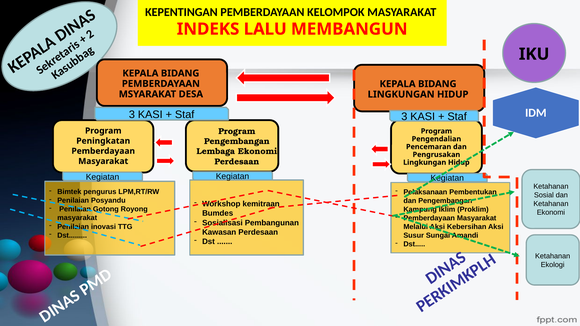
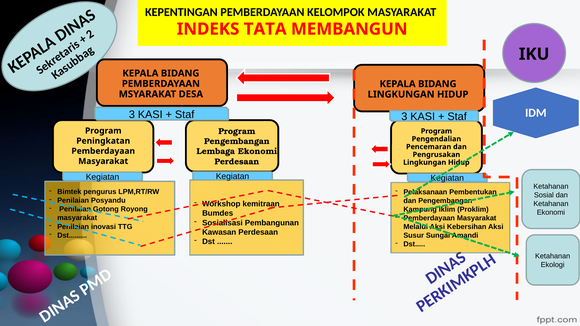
LALU: LALU -> TATA
